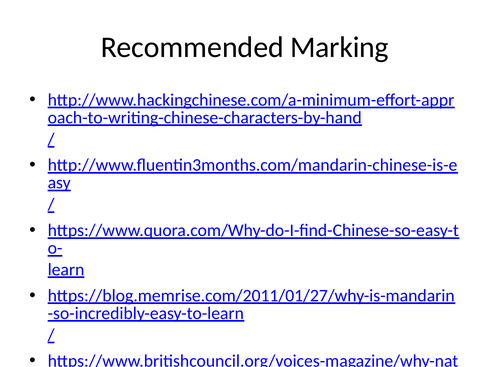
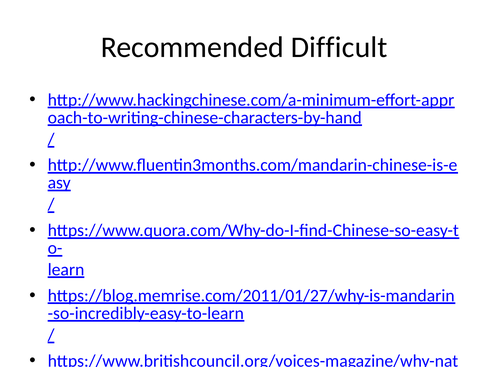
Marking: Marking -> Difficult
